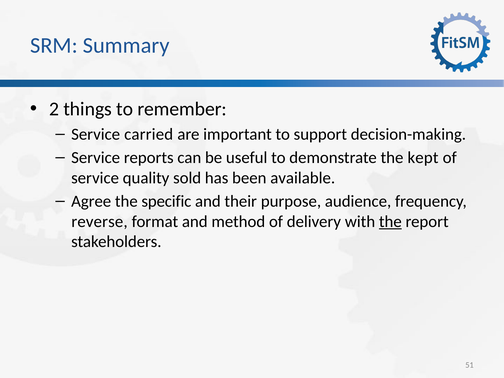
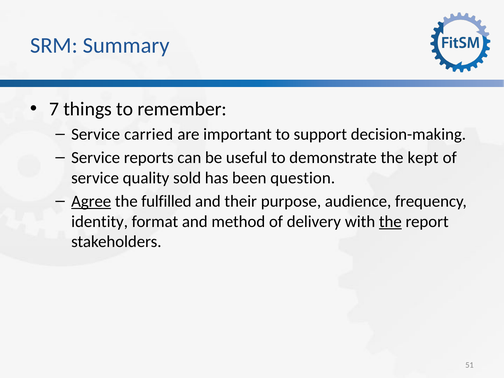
2: 2 -> 7
available: available -> question
Agree underline: none -> present
specific: specific -> fulfilled
reverse: reverse -> identity
